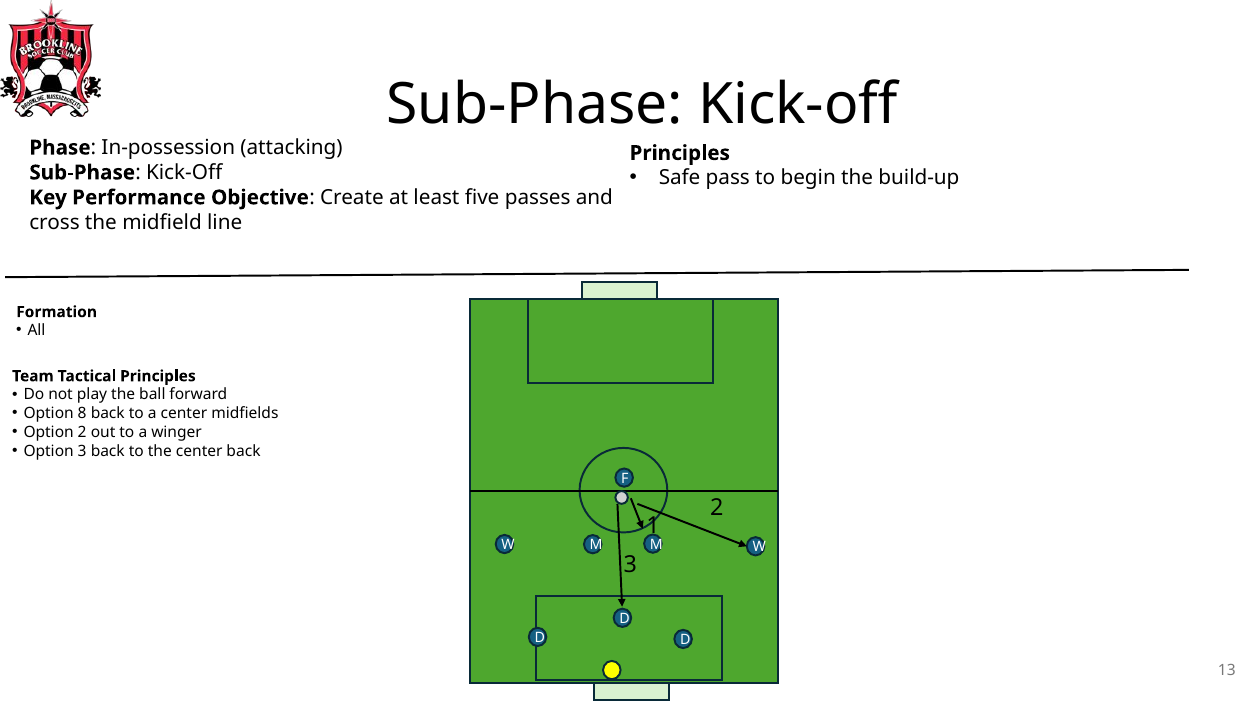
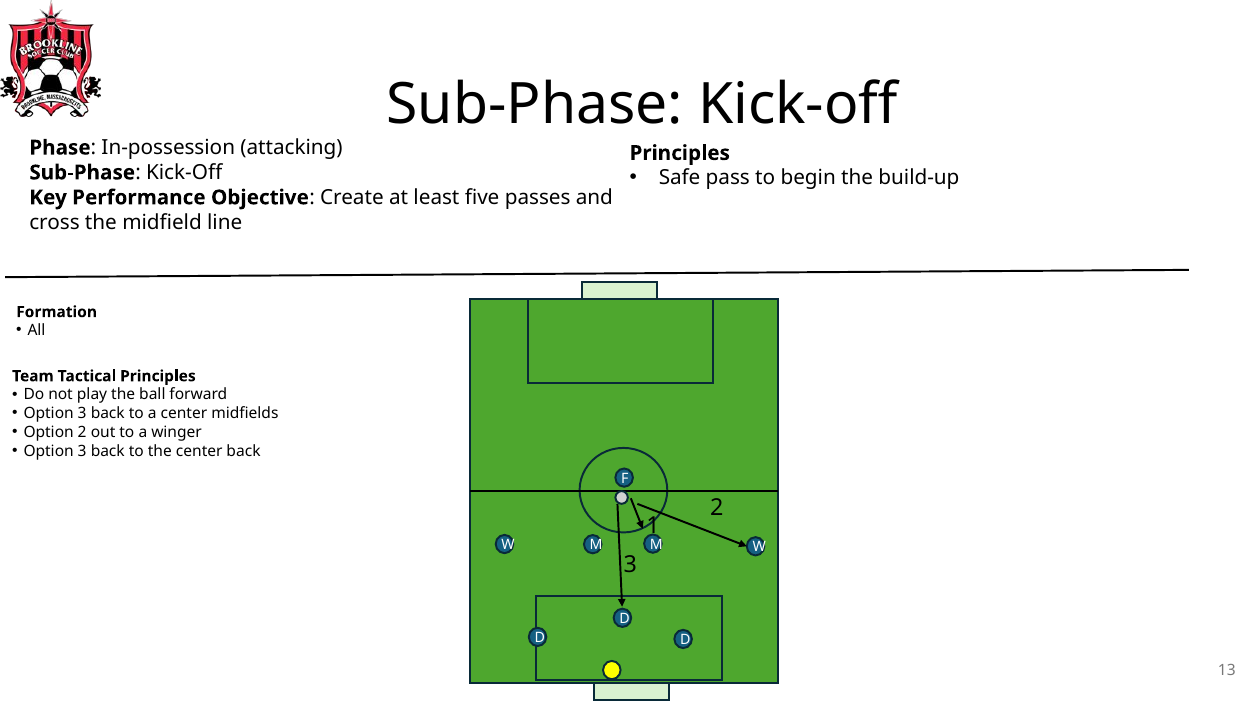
8 at (82, 413): 8 -> 3
